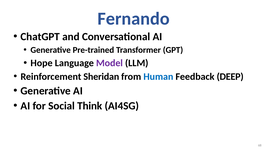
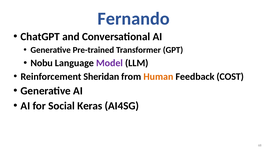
Hope: Hope -> Nobu
Human colour: blue -> orange
DEEP: DEEP -> COST
Think: Think -> Keras
